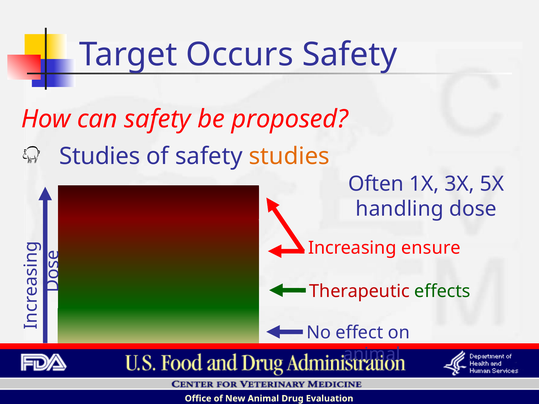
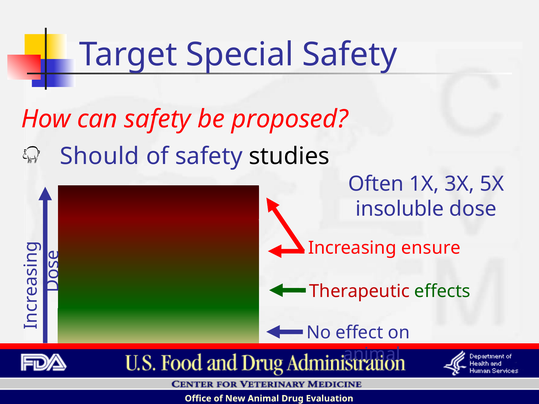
Occurs: Occurs -> Special
Studies at (100, 156): Studies -> Should
studies at (289, 156) colour: orange -> black
handling: handling -> insoluble
